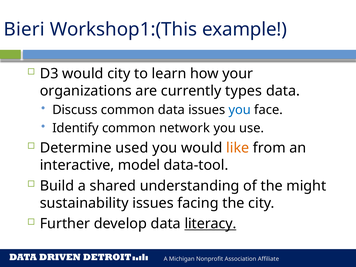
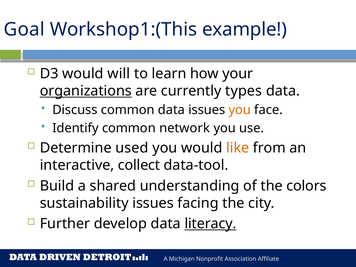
Bieri: Bieri -> Goal
would city: city -> will
organizations underline: none -> present
you at (240, 110) colour: blue -> orange
model: model -> collect
might: might -> colors
